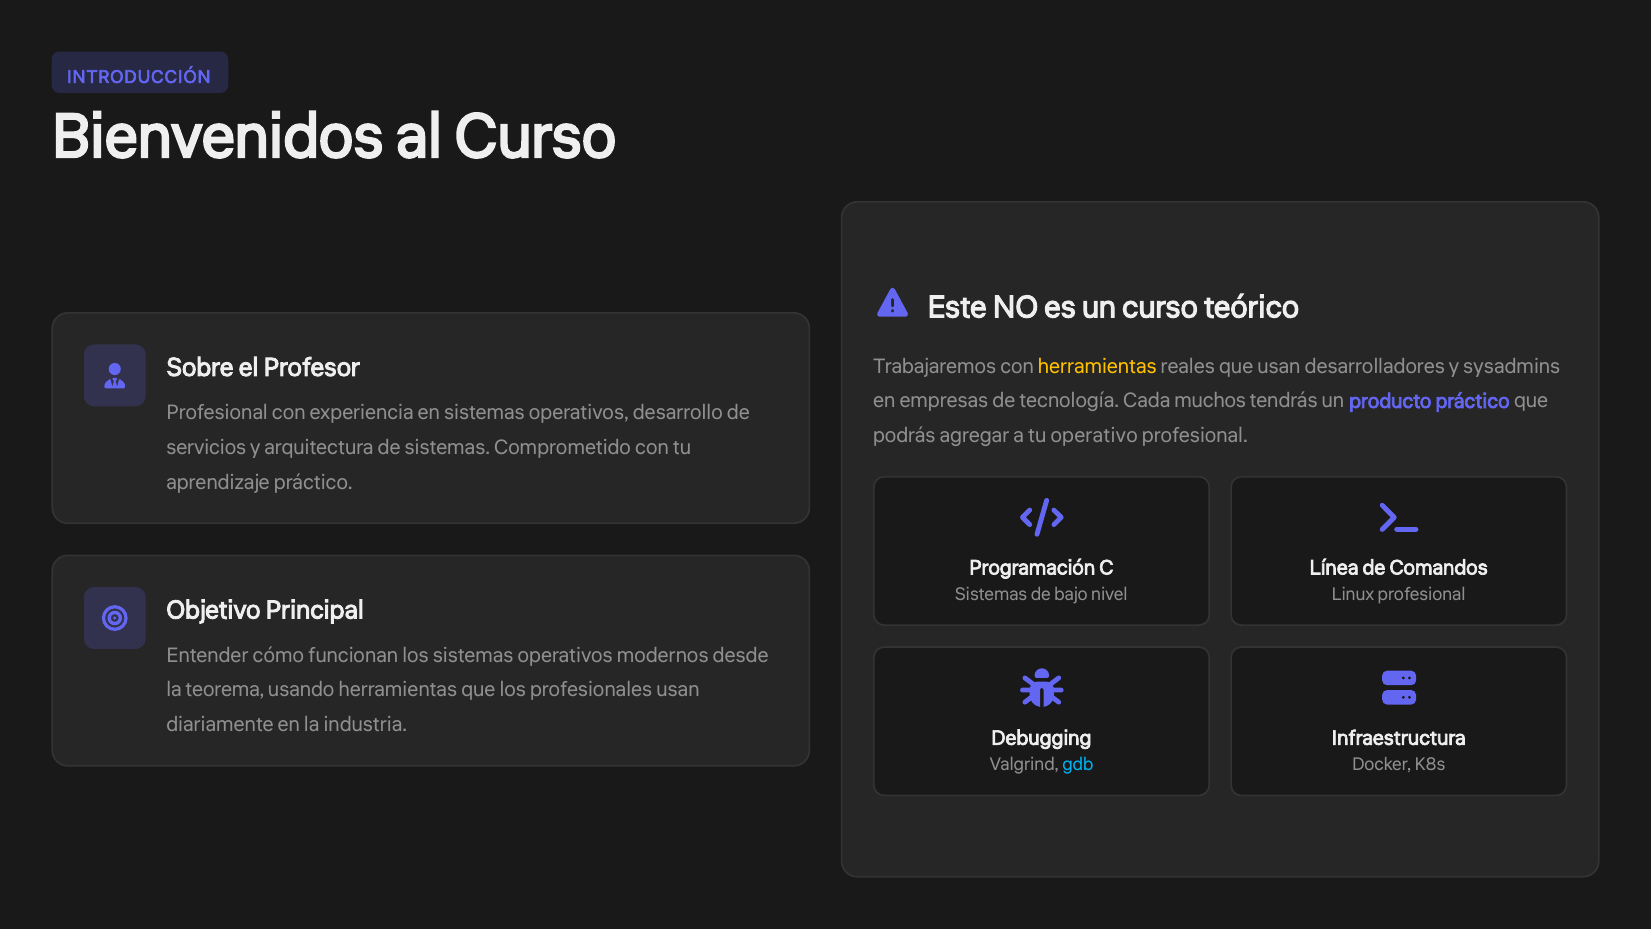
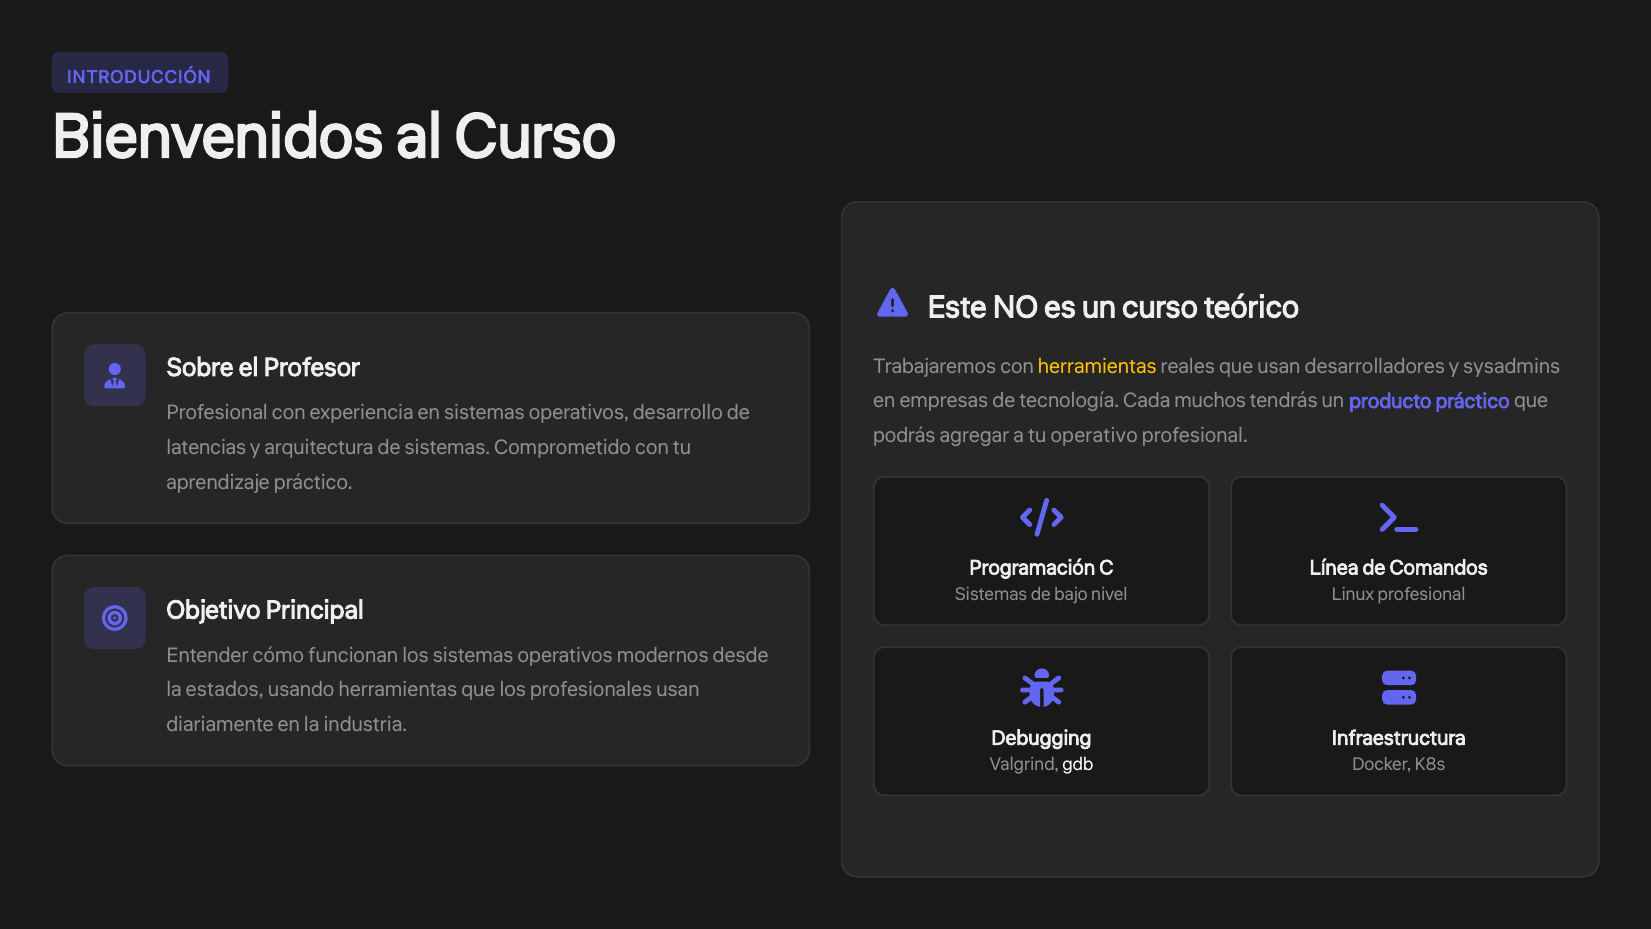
servicios: servicios -> latencias
teorema: teorema -> estados
gdb colour: light blue -> white
